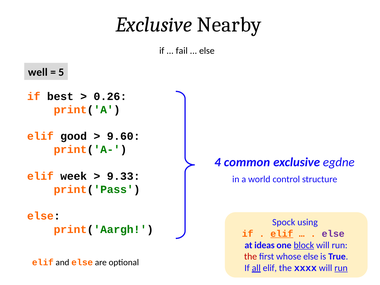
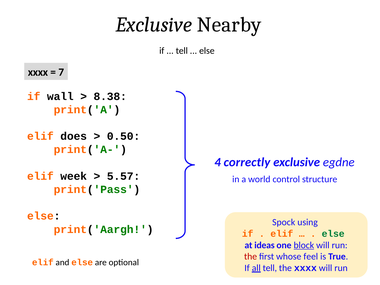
fail at (182, 51): fail -> tell
well at (38, 72): well -> xxxx
5: 5 -> 7
best: best -> wall
0.26: 0.26 -> 8.38
good: good -> does
9.60: 9.60 -> 0.50
common: common -> correctly
9.33: 9.33 -> 5.57
elif at (282, 234) underline: present -> none
else at (333, 234) colour: purple -> green
whose else: else -> feel
all elif: elif -> tell
run at (341, 268) underline: present -> none
